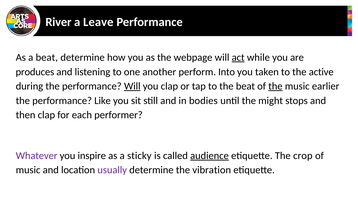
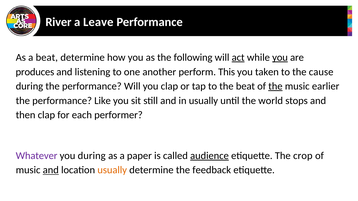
webpage: webpage -> following
you at (280, 58) underline: none -> present
Into: Into -> This
active: active -> cause
Will at (132, 86) underline: present -> none
in bodies: bodies -> usually
might: might -> world
you inspire: inspire -> during
sticky: sticky -> paper
and at (51, 170) underline: none -> present
usually at (112, 170) colour: purple -> orange
vibration: vibration -> feedback
